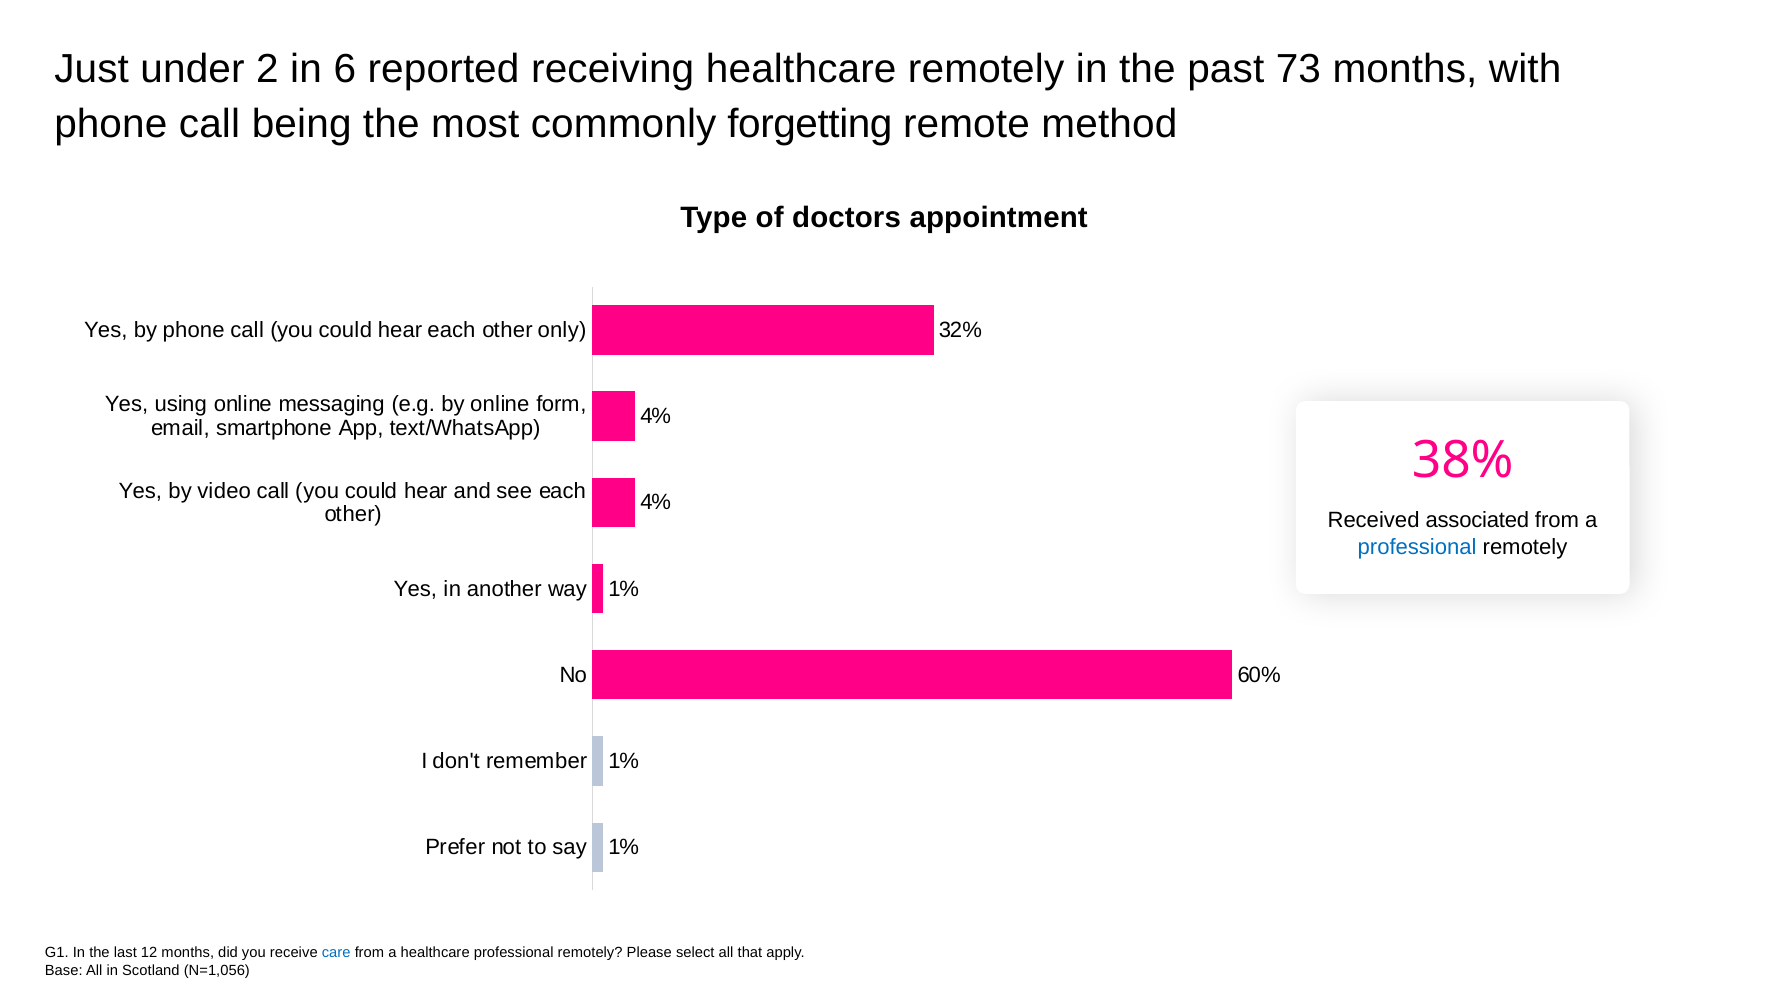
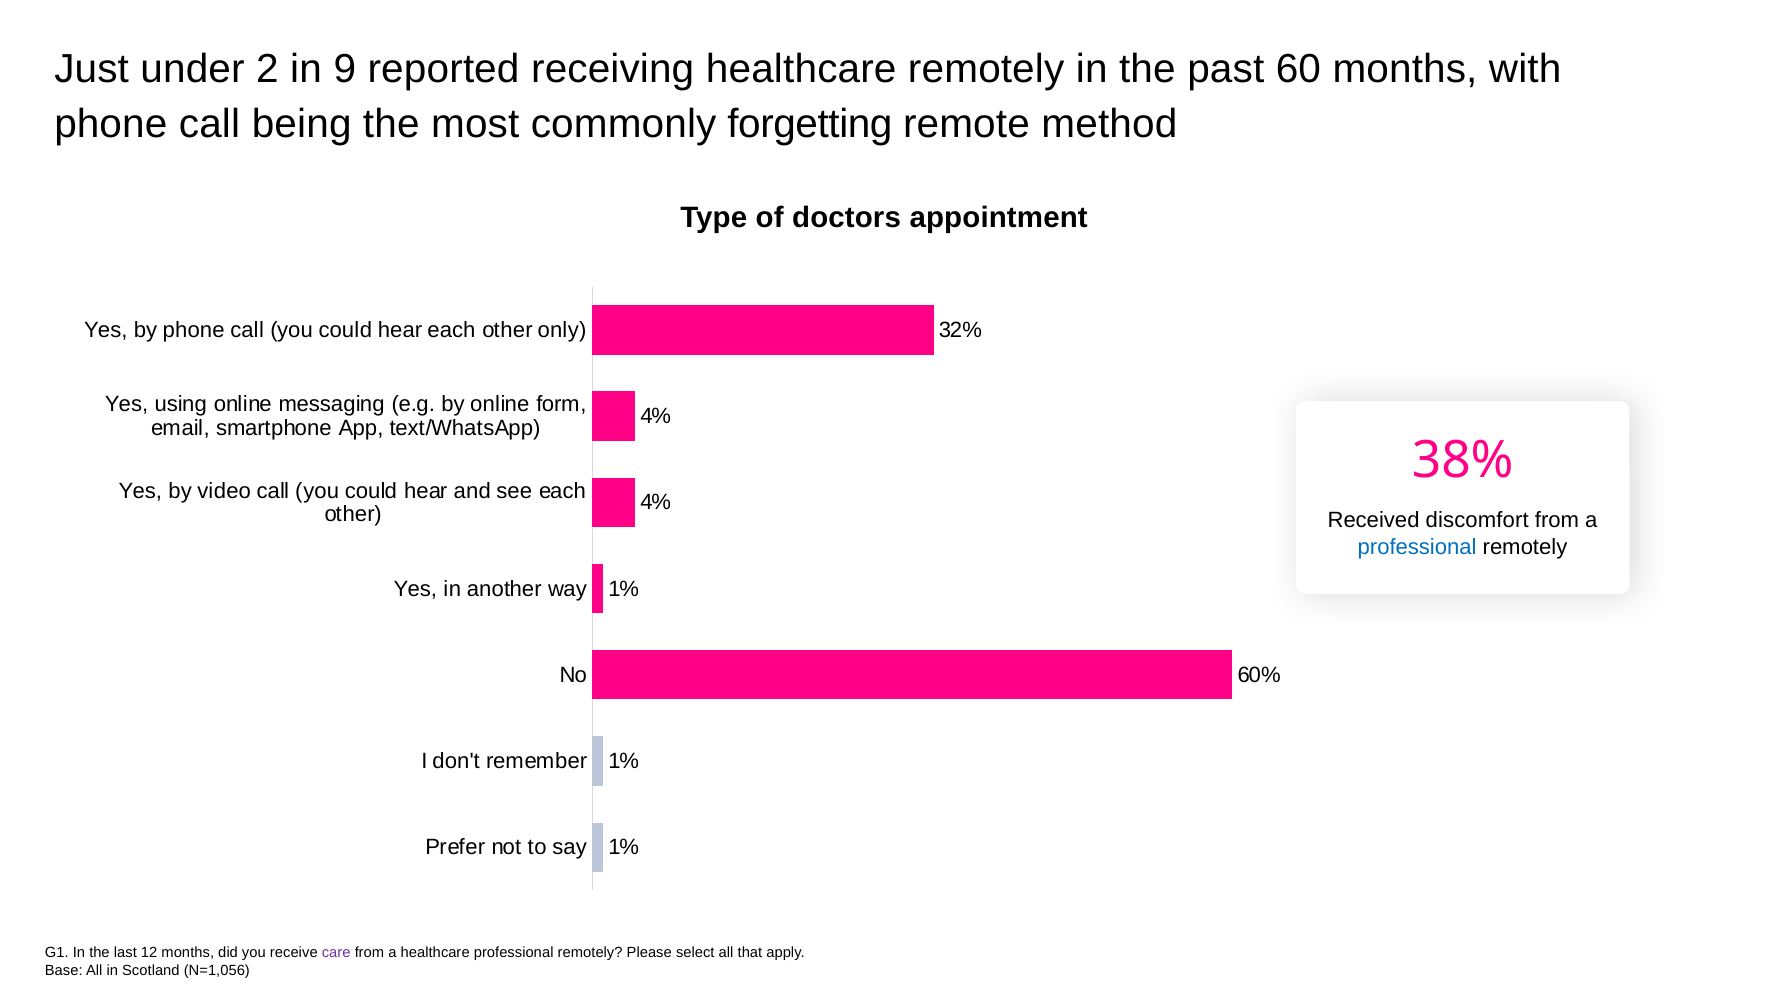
6: 6 -> 9
73: 73 -> 60
associated: associated -> discomfort
care colour: blue -> purple
